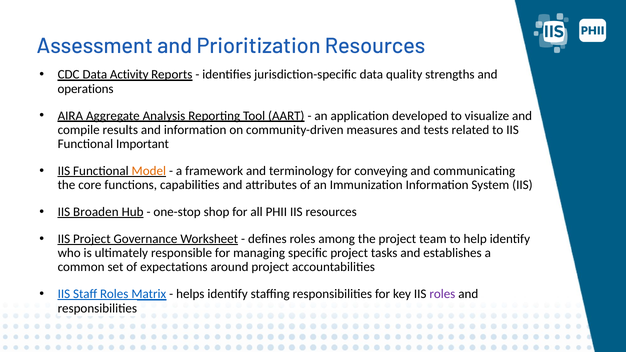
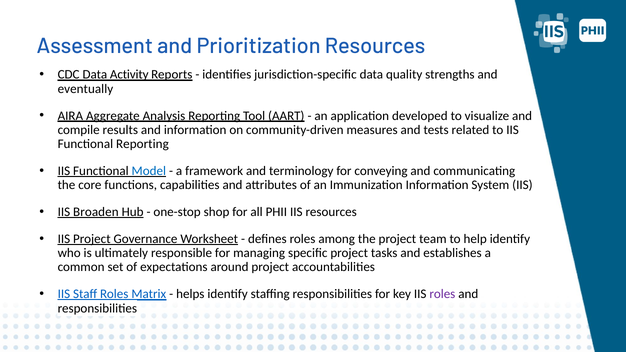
operations: operations -> eventually
Functional Important: Important -> Reporting
Model colour: orange -> blue
